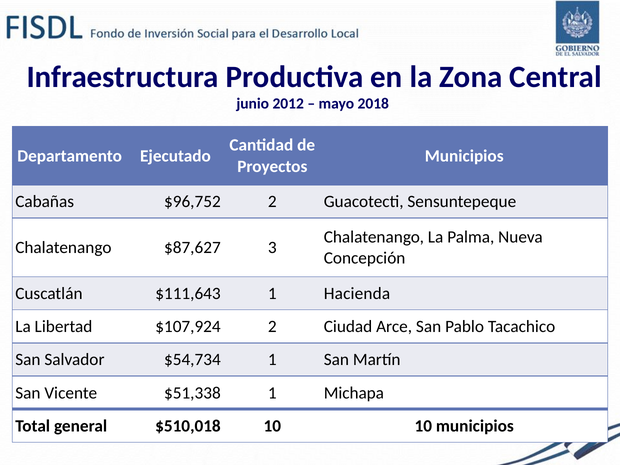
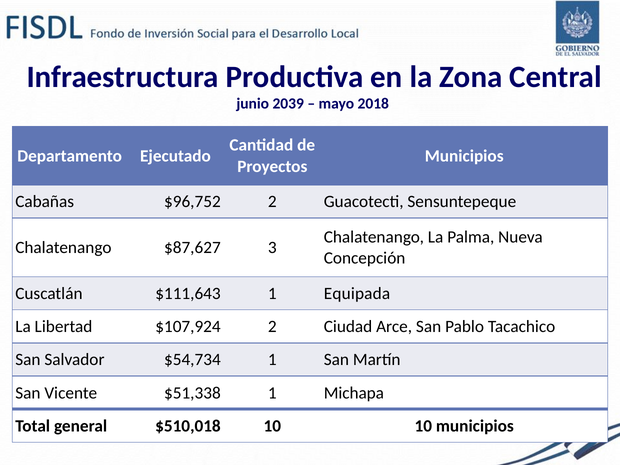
2012: 2012 -> 2039
Hacienda: Hacienda -> Equipada
